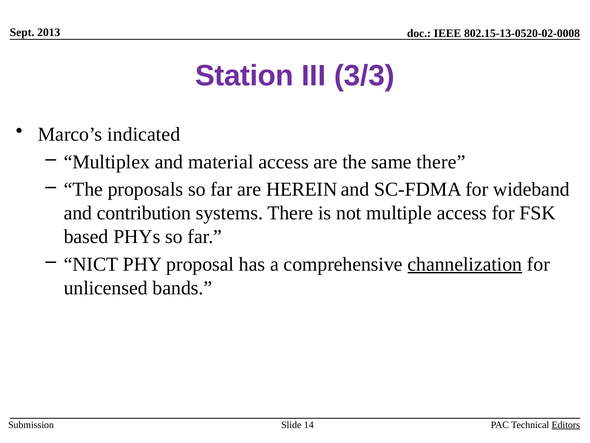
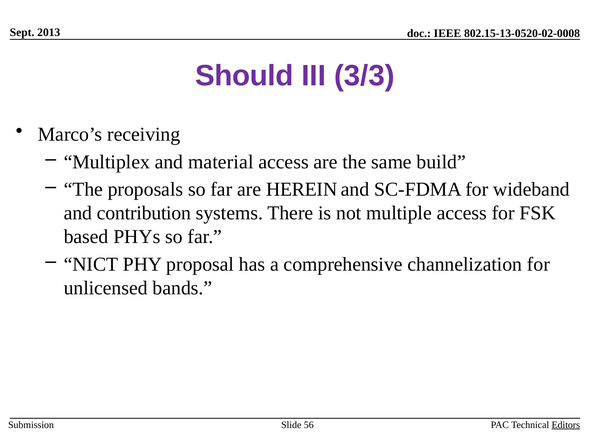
Station: Station -> Should
indicated: indicated -> receiving
same there: there -> build
channelization underline: present -> none
14: 14 -> 56
